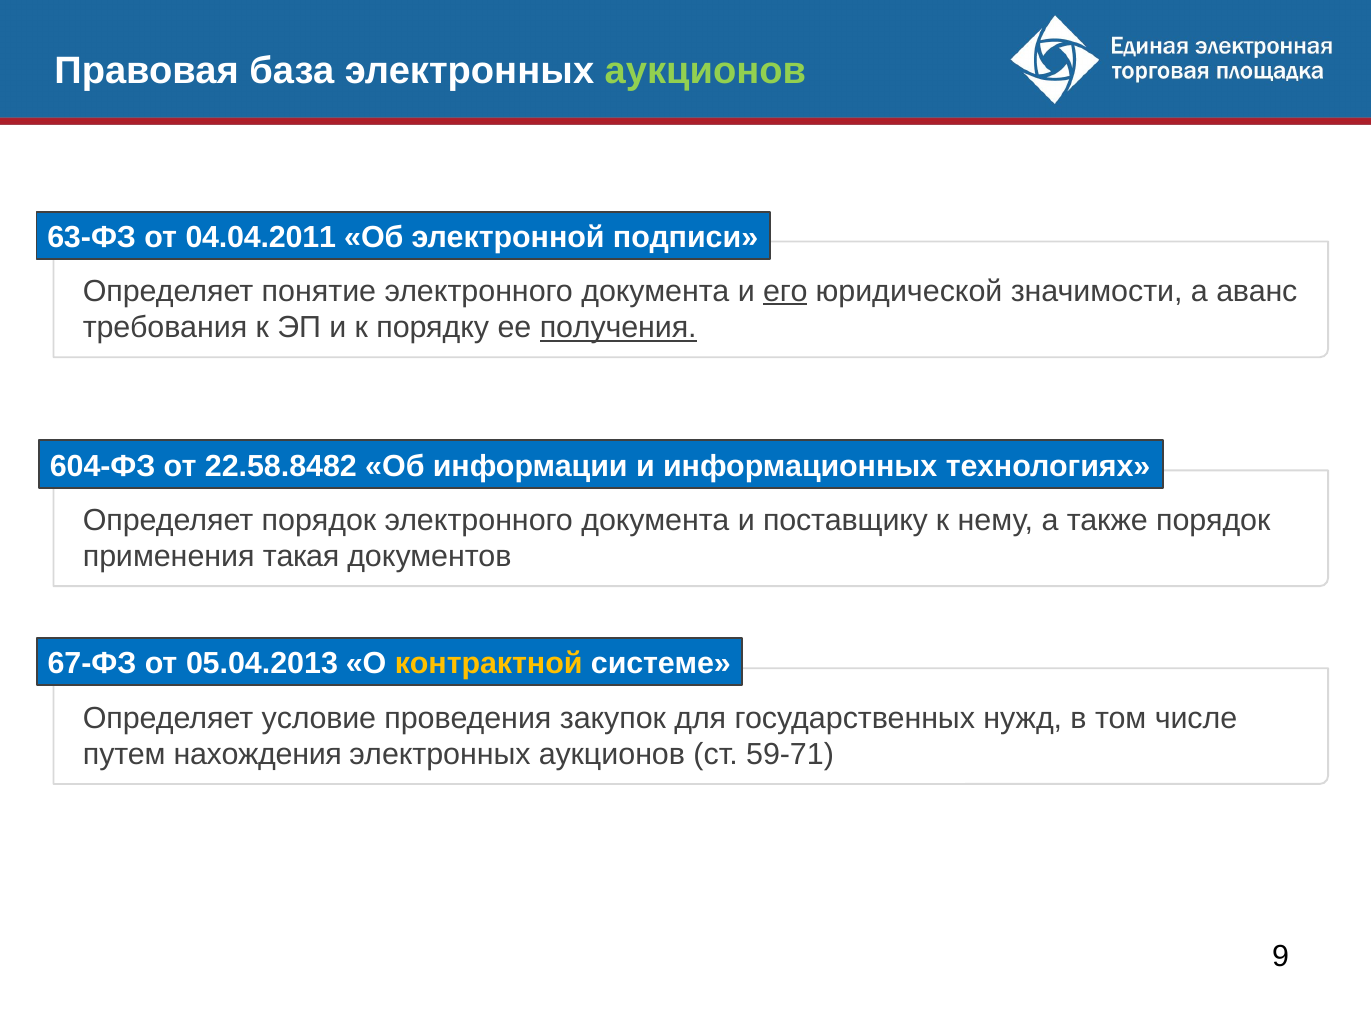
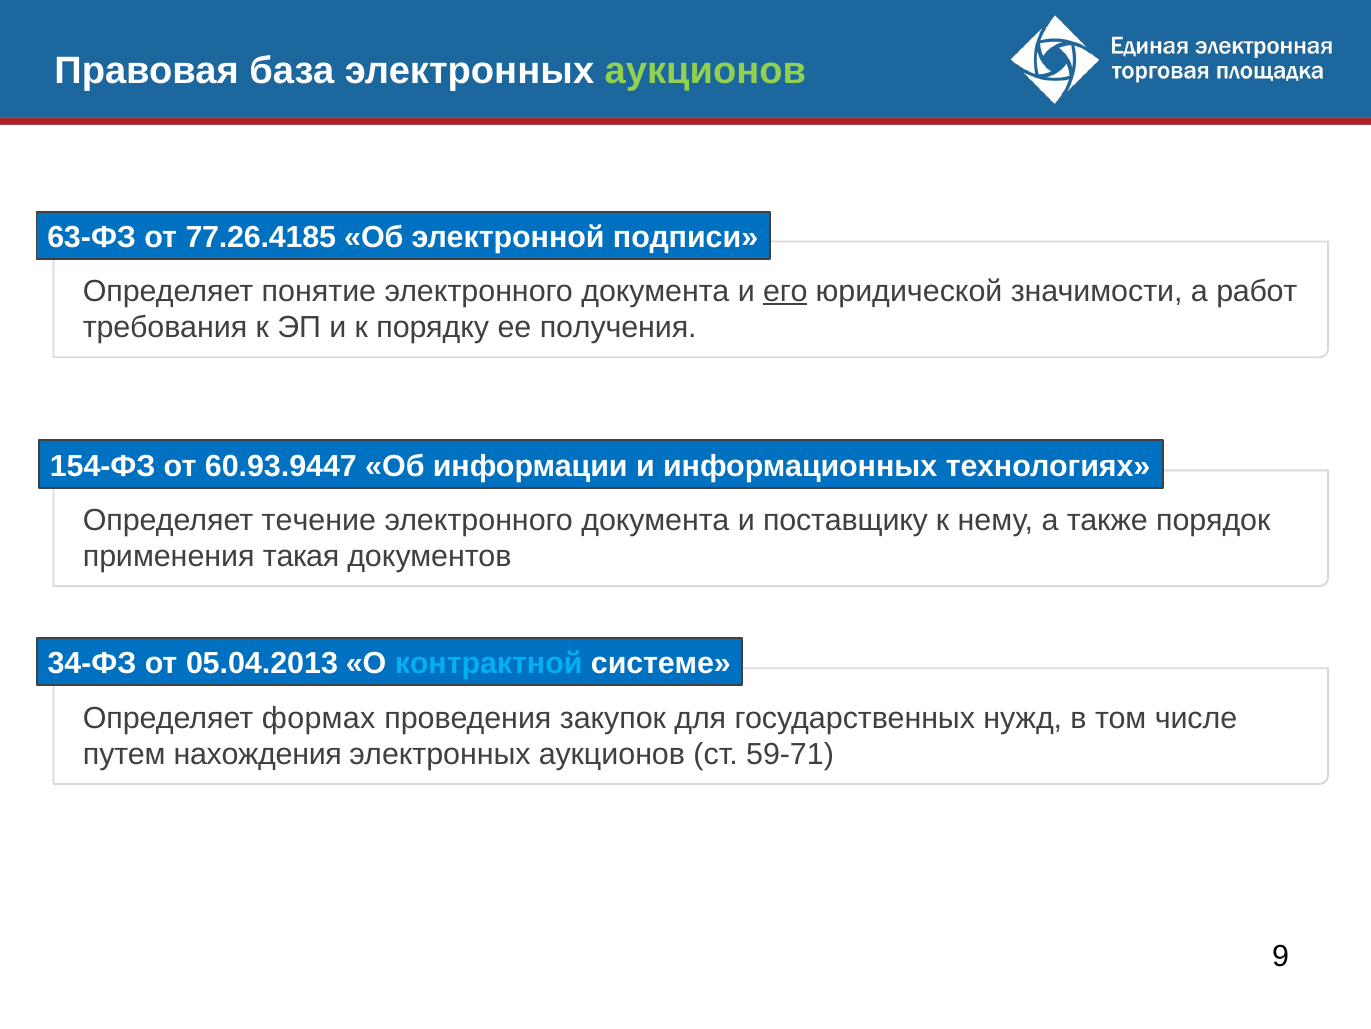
04.04.2011: 04.04.2011 -> 77.26.4185
аванс: аванс -> работ
получения underline: present -> none
604-ФЗ: 604-ФЗ -> 154-ФЗ
22.58.8482: 22.58.8482 -> 60.93.9447
Определяет порядок: порядок -> течение
67-ФЗ: 67-ФЗ -> 34-ФЗ
контрактной colour: yellow -> light blue
условие: условие -> формах
